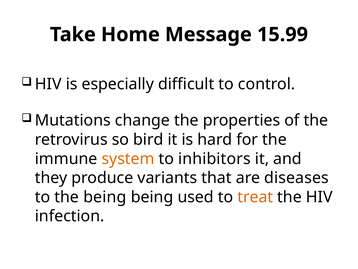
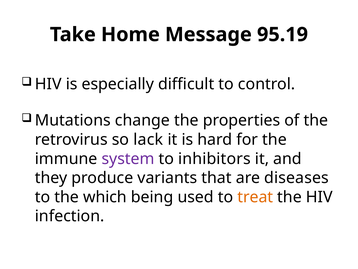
15.99: 15.99 -> 95.19
bird: bird -> lack
system colour: orange -> purple
the being: being -> which
